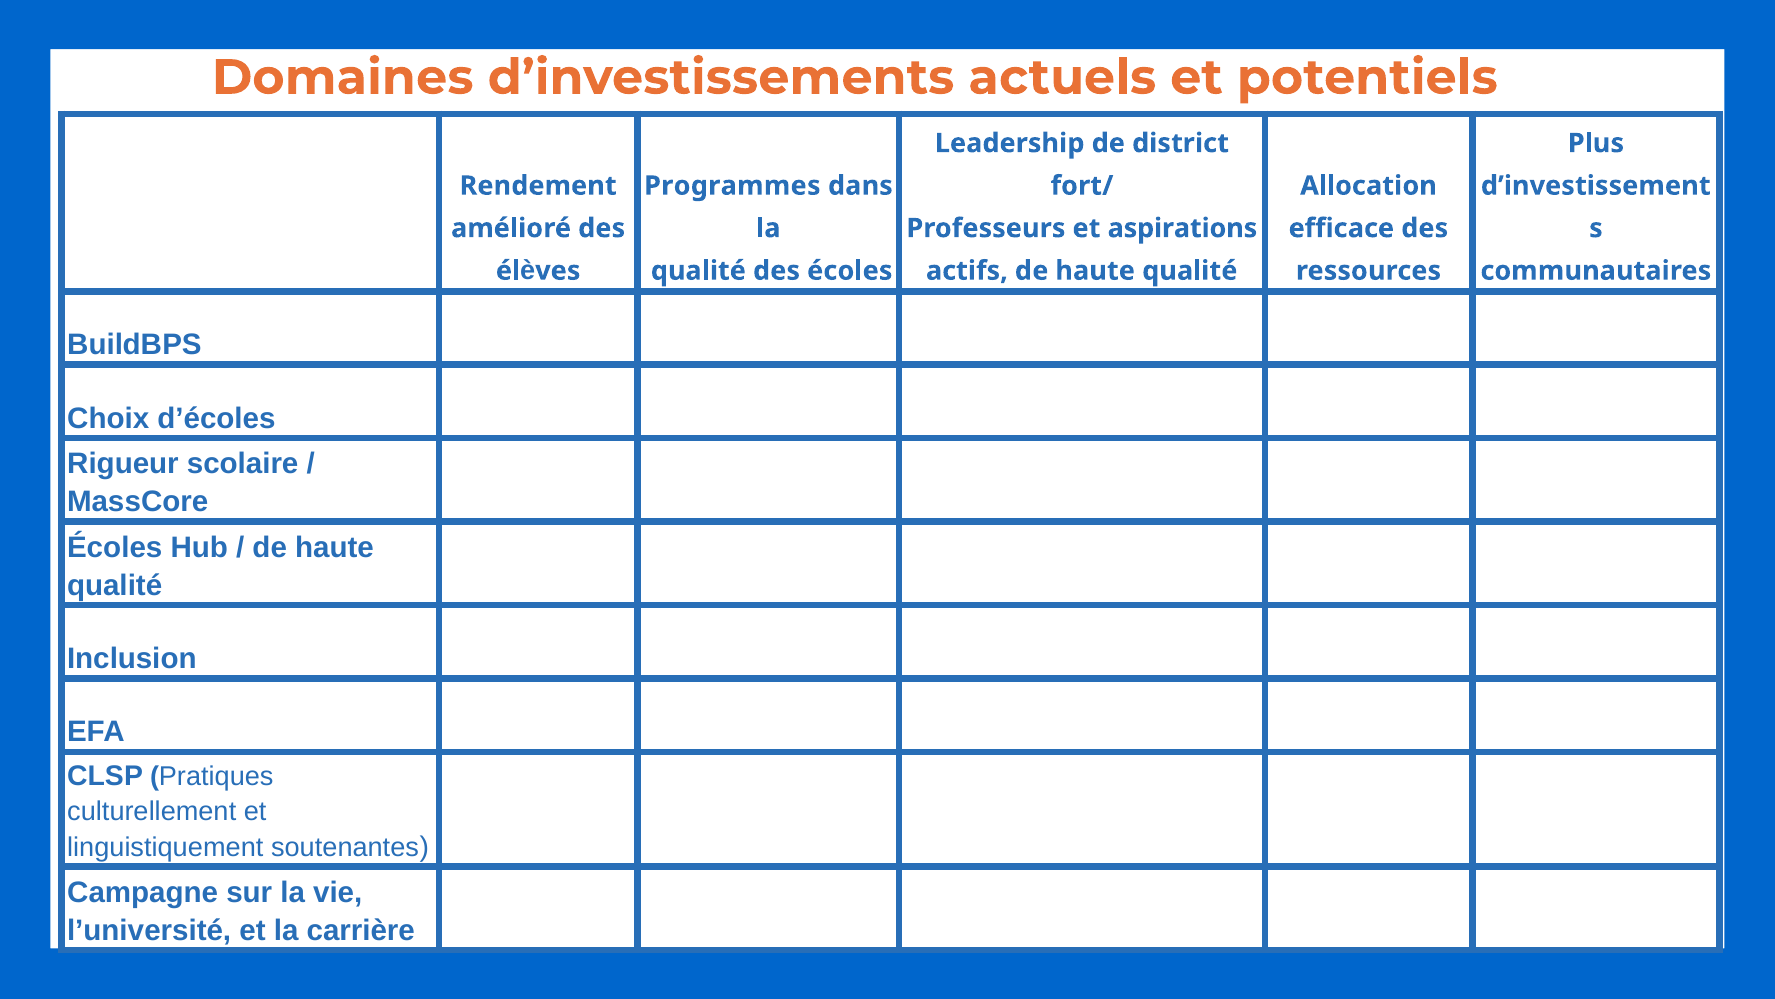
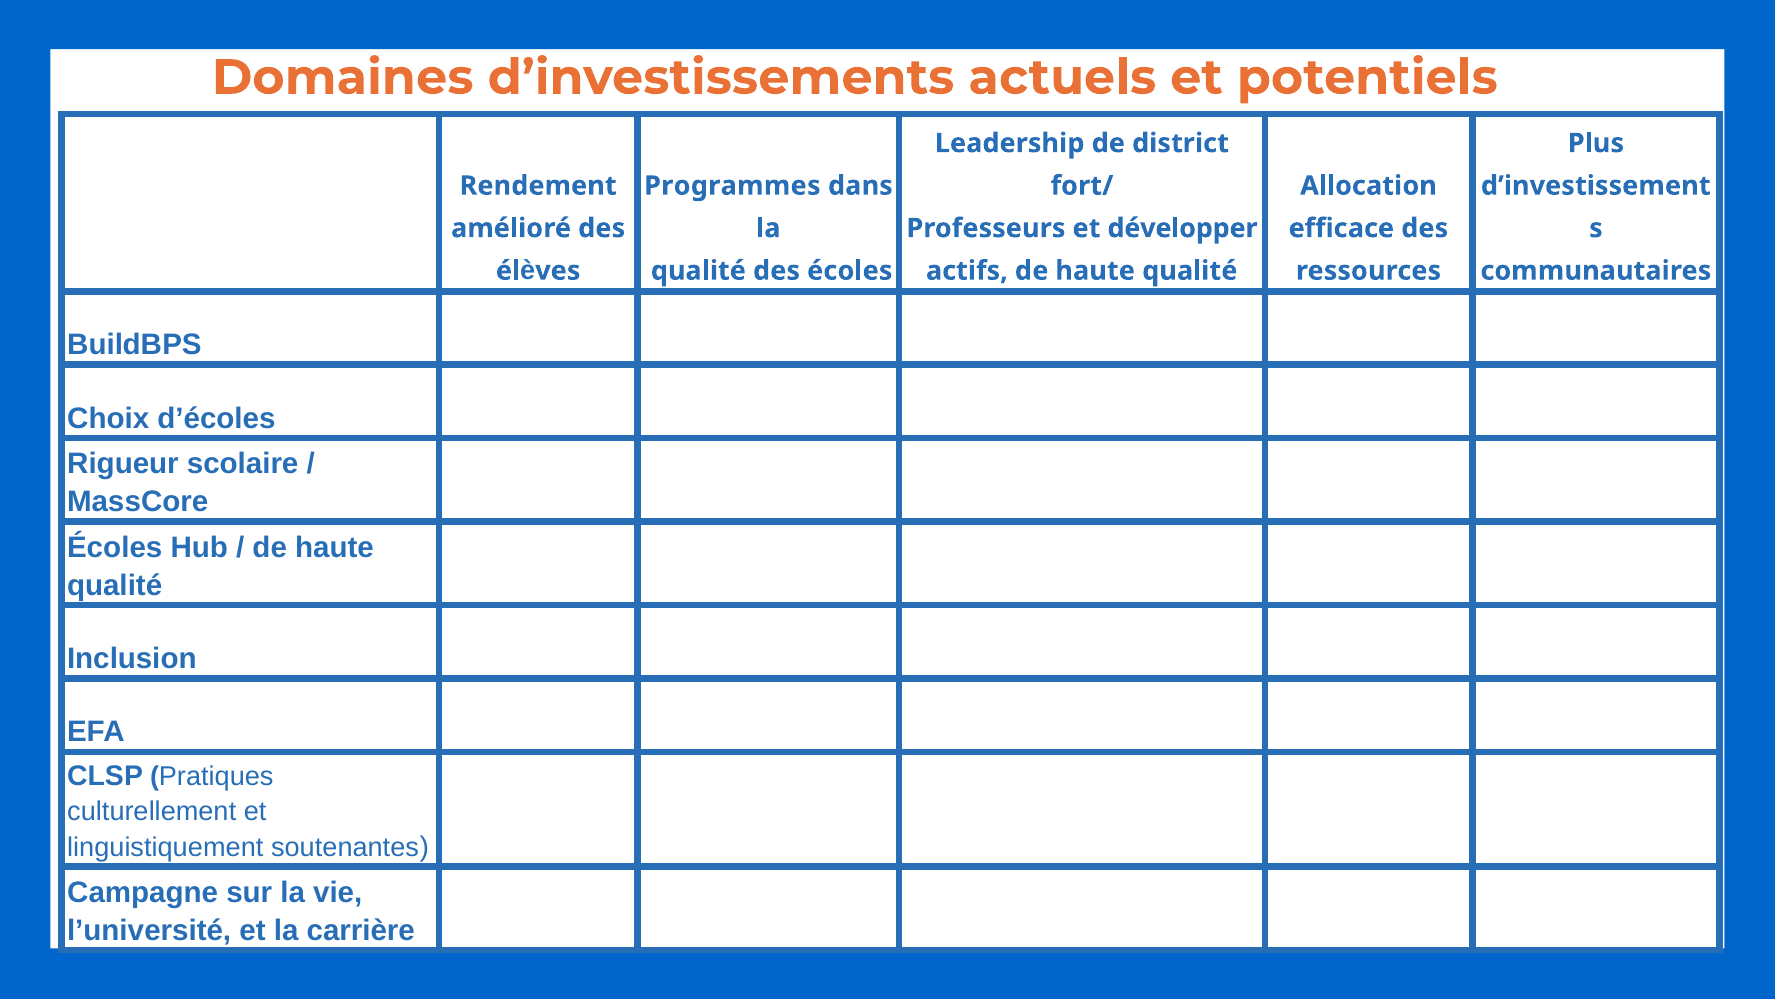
aspirations: aspirations -> développer
